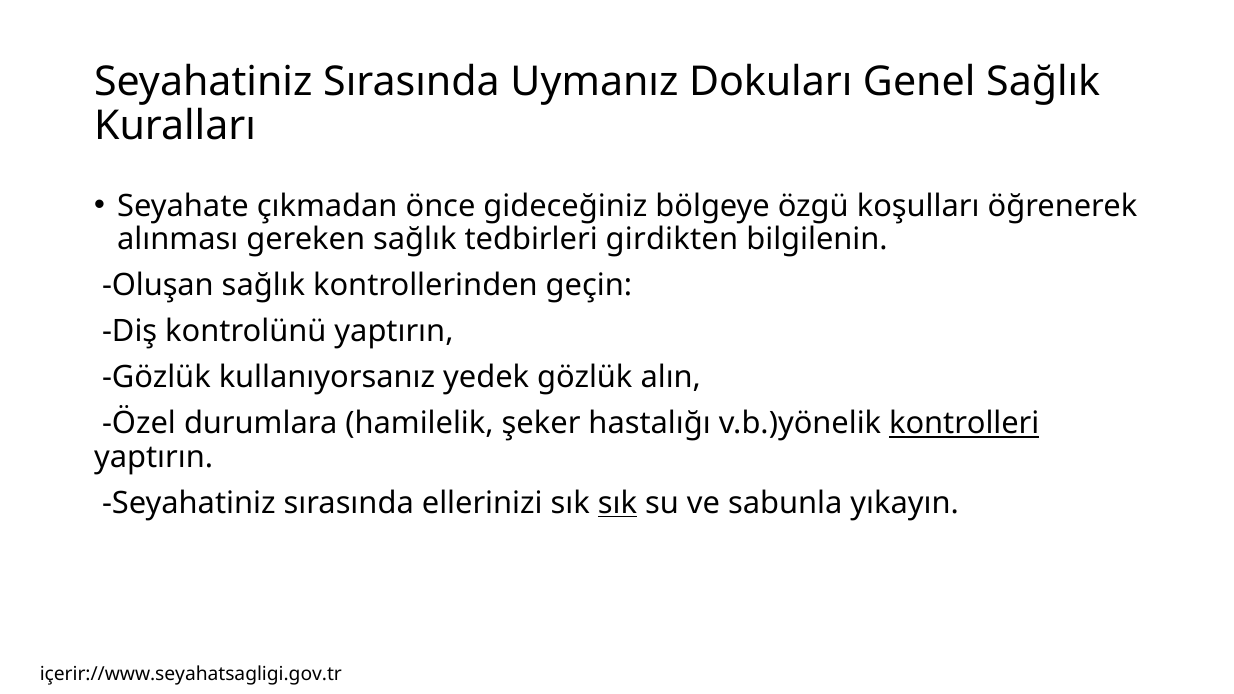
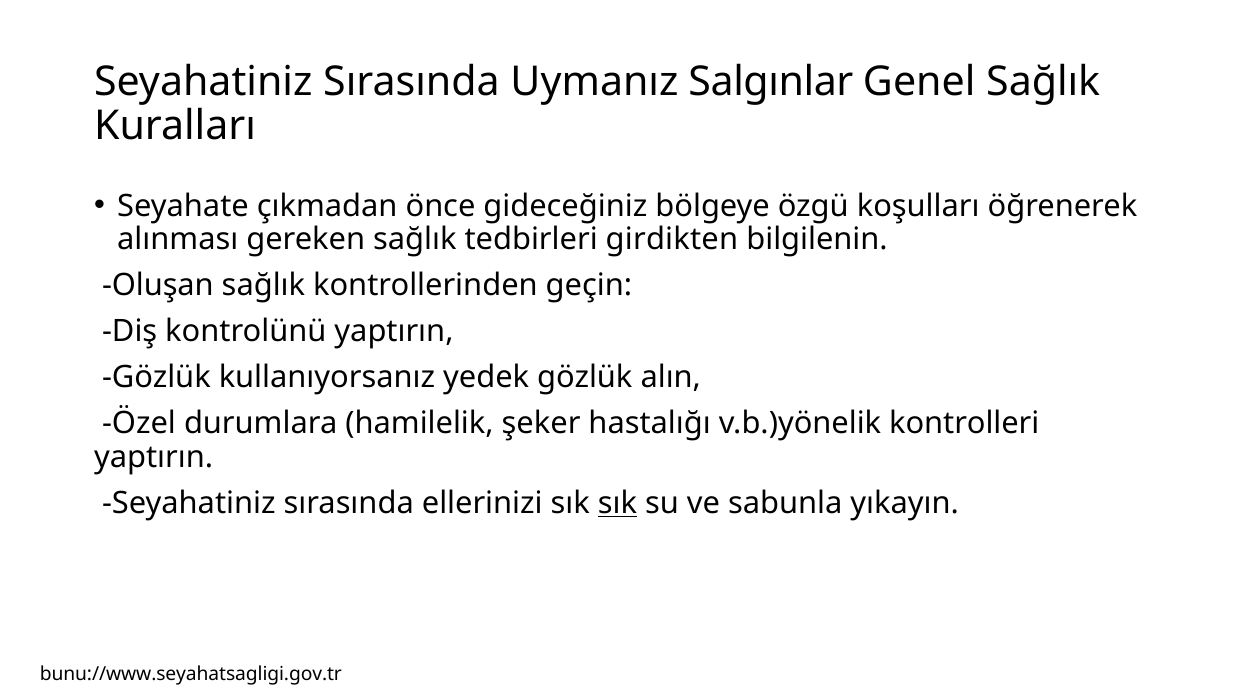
Dokuları: Dokuları -> Salgınlar
kontrolleri underline: present -> none
içerir://www.seyahatsagligi.gov.tr: içerir://www.seyahatsagligi.gov.tr -> bunu://www.seyahatsagligi.gov.tr
